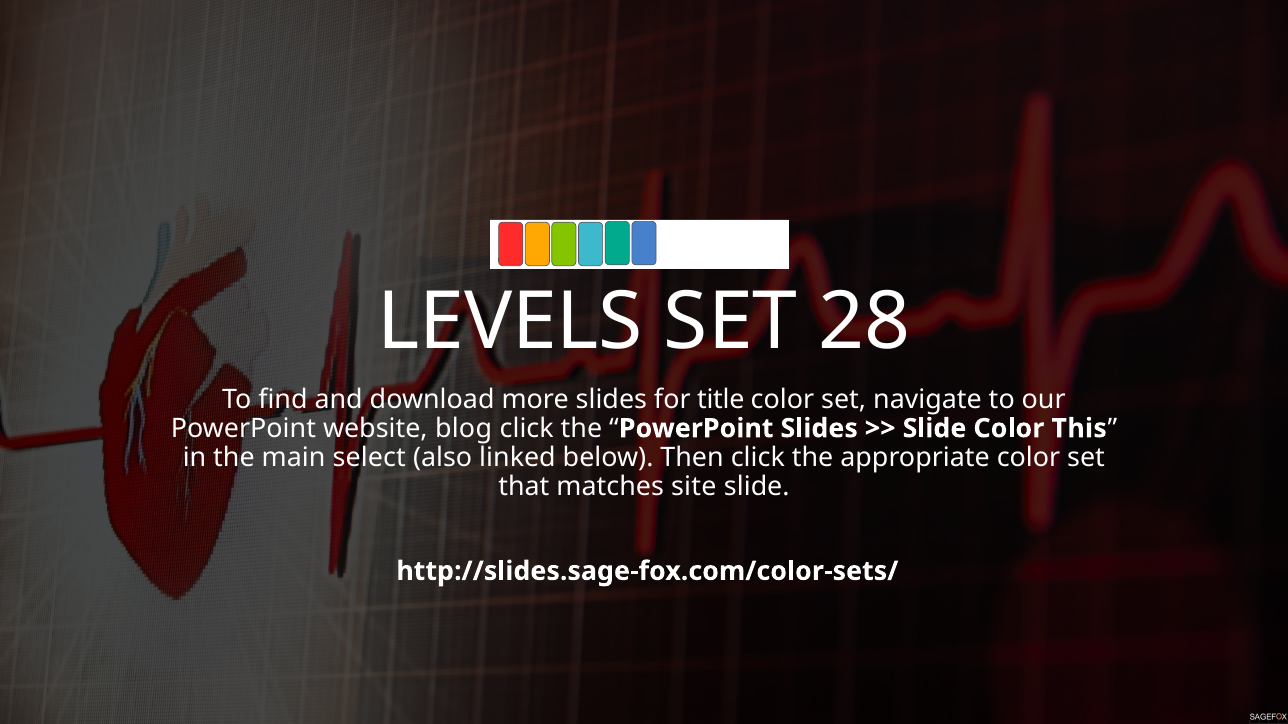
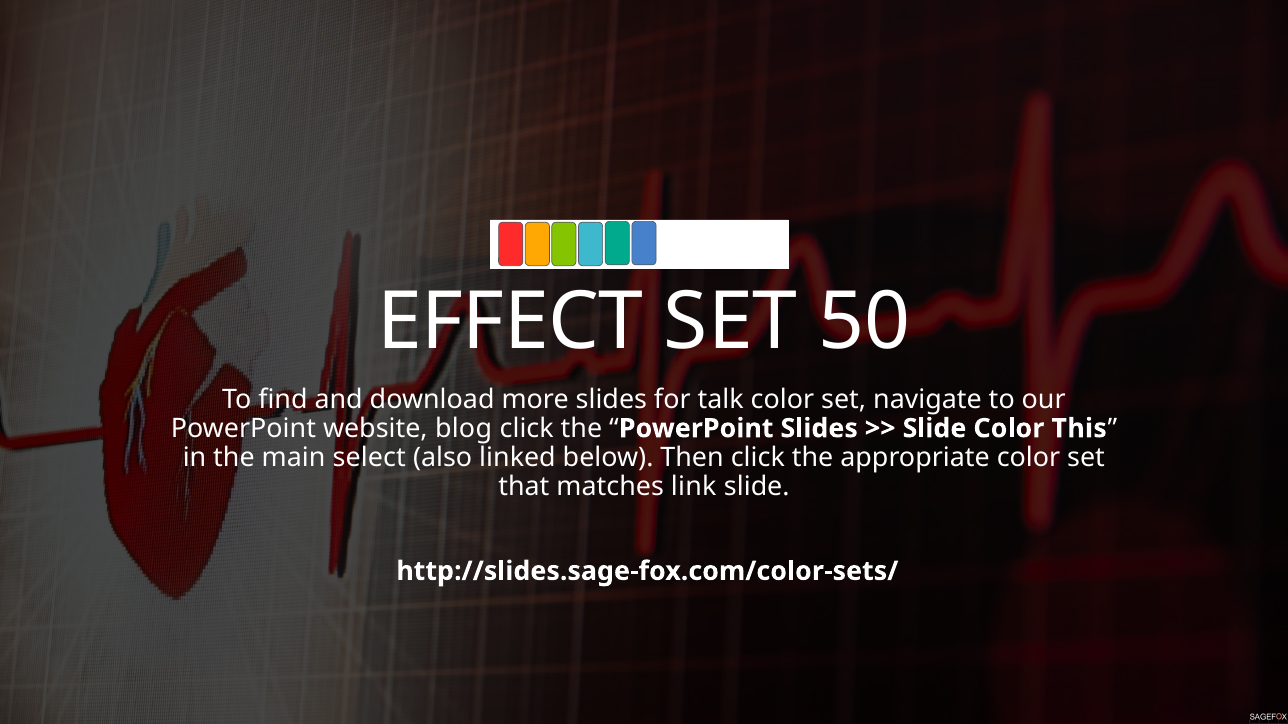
LEVELS: LEVELS -> EFFECT
28: 28 -> 50
title: title -> talk
site: site -> link
